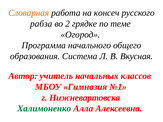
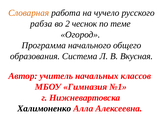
консеч: консеч -> чучело
грядке: грядке -> чеснок
Халимоненко colour: green -> black
